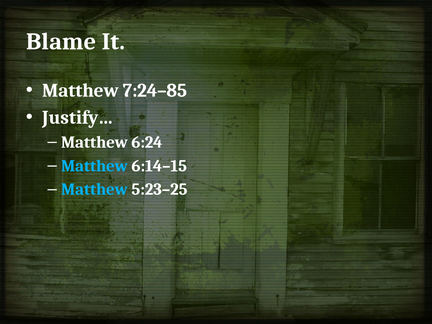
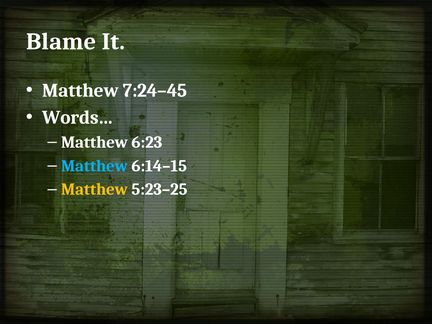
7:24–85: 7:24–85 -> 7:24–45
Justify…: Justify… -> Words…
6:24: 6:24 -> 6:23
Matthew at (94, 189) colour: light blue -> yellow
